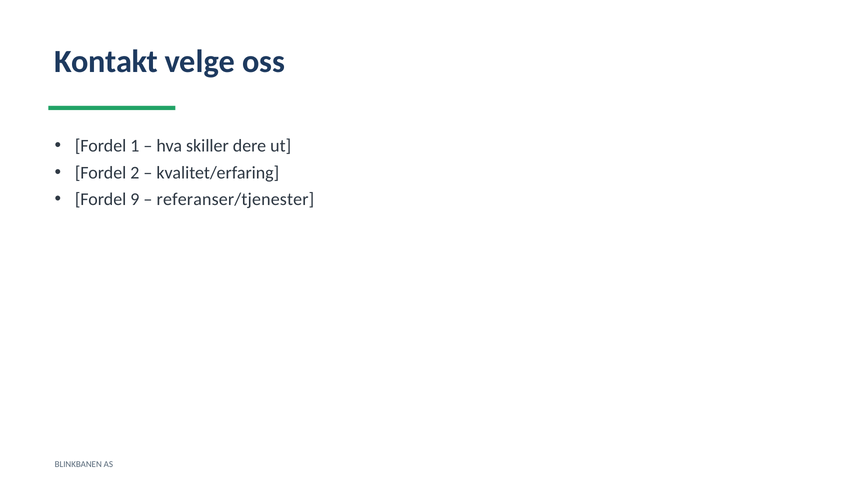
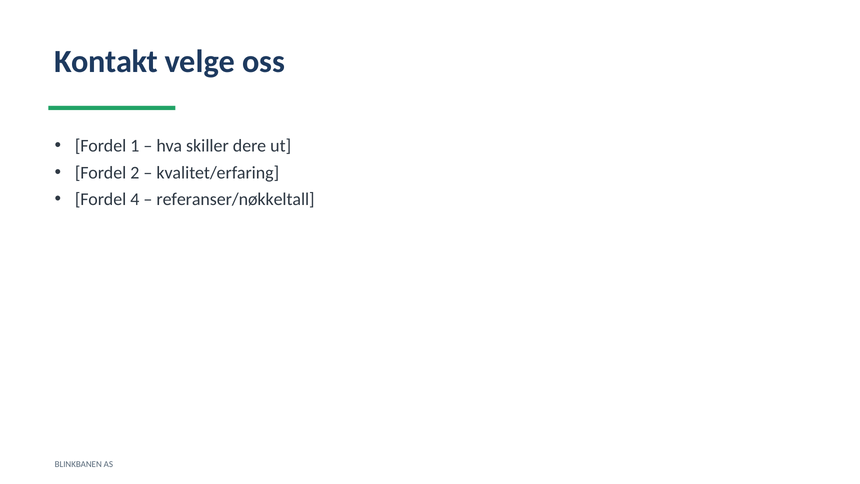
9: 9 -> 4
referanser/tjenester: referanser/tjenester -> referanser/nøkkeltall
